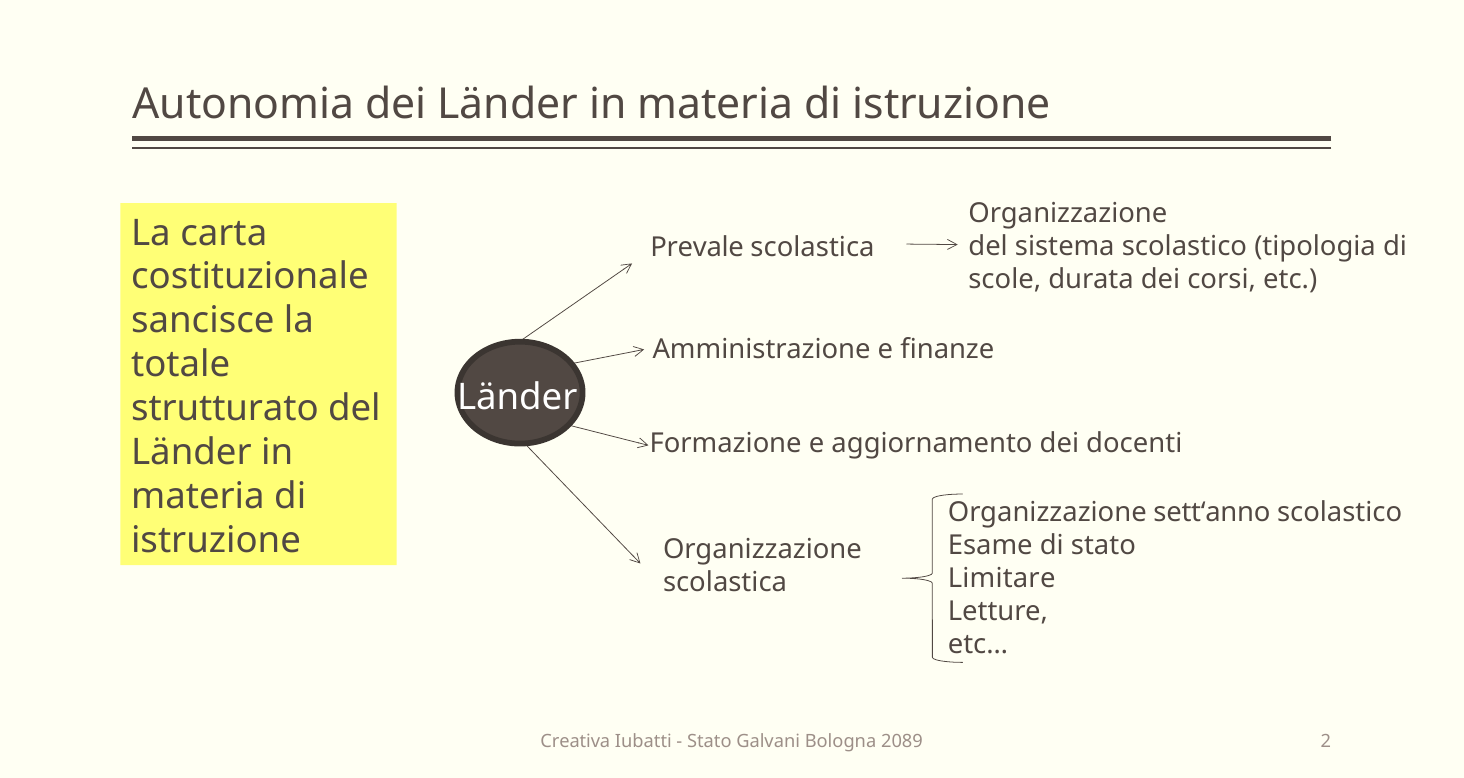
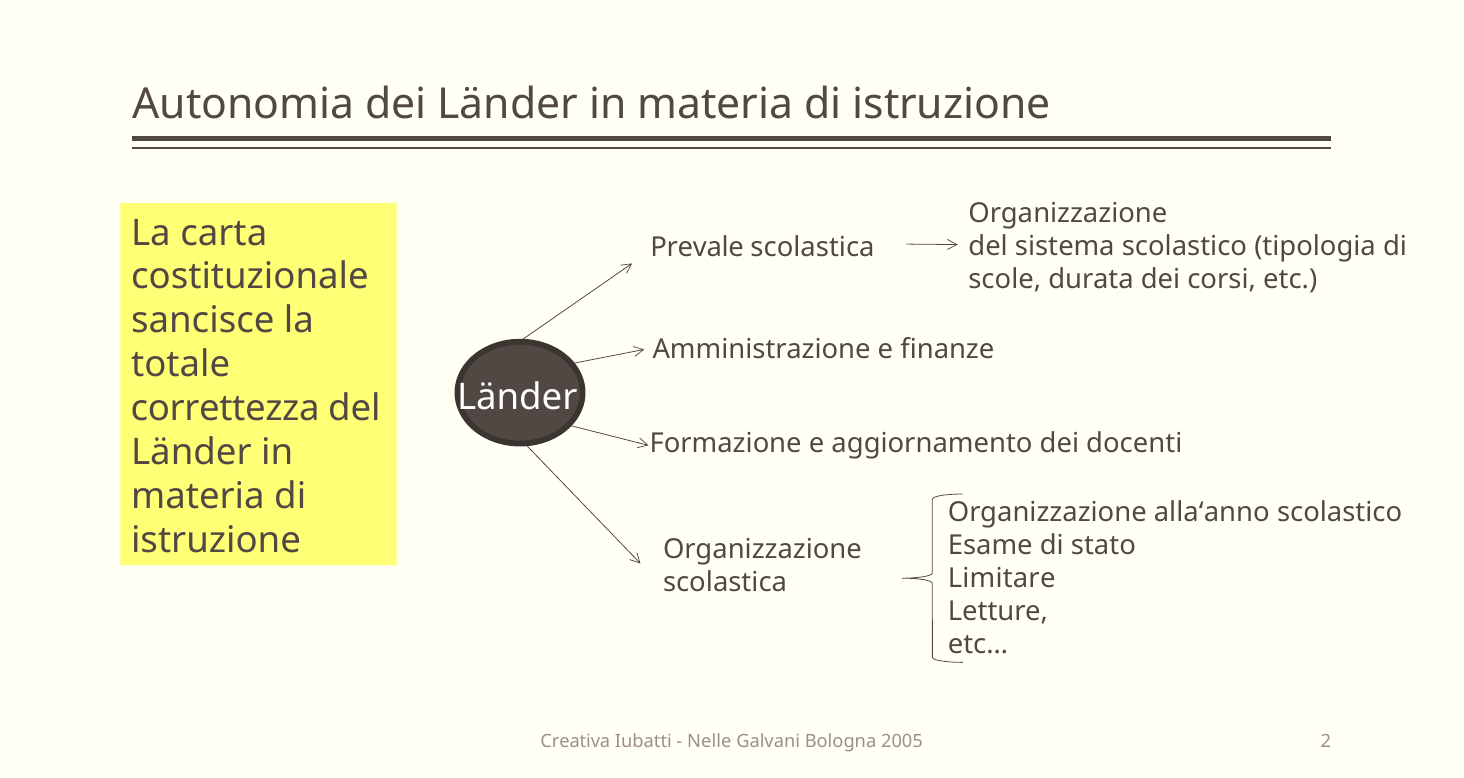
strutturato: strutturato -> correttezza
sett‘anno: sett‘anno -> alla‘anno
Stato at (709, 742): Stato -> Nelle
2089: 2089 -> 2005
